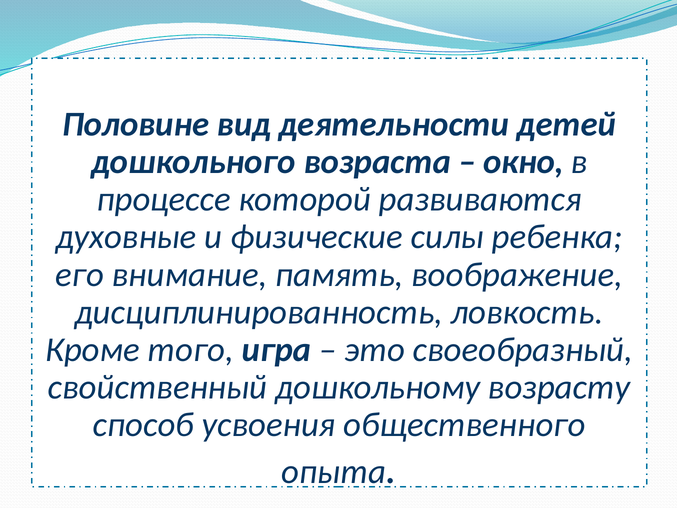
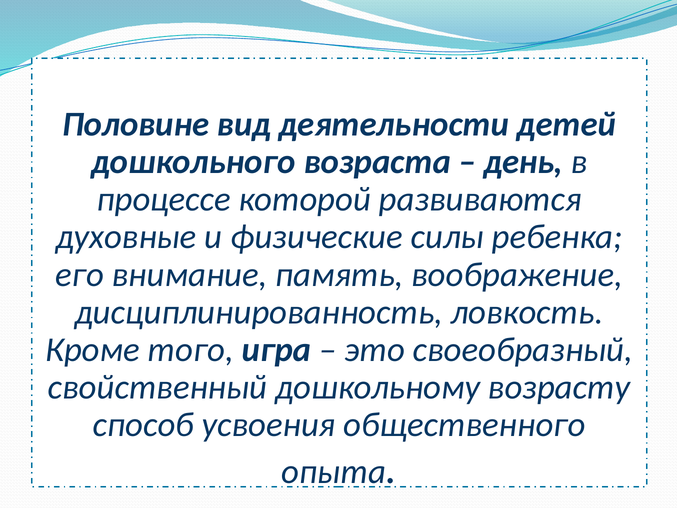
окно: окно -> день
